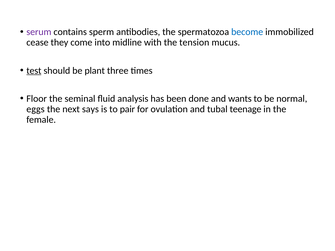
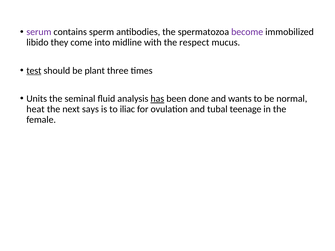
become colour: blue -> purple
cease: cease -> libido
tension: tension -> respect
Floor: Floor -> Units
has underline: none -> present
eggs: eggs -> heat
pair: pair -> iliac
